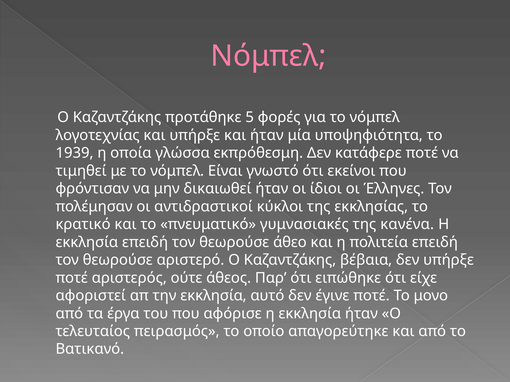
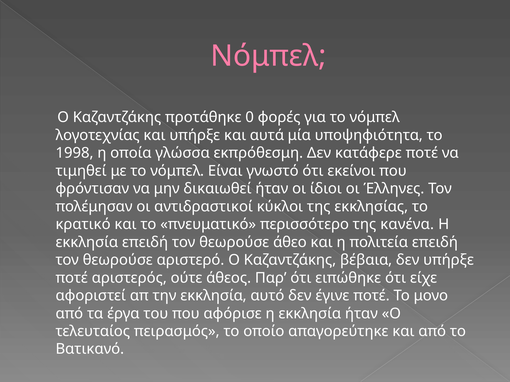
5: 5 -> 0
και ήταν: ήταν -> αυτά
1939: 1939 -> 1998
γυμνασιακές: γυμνασιακές -> περισσότερο
